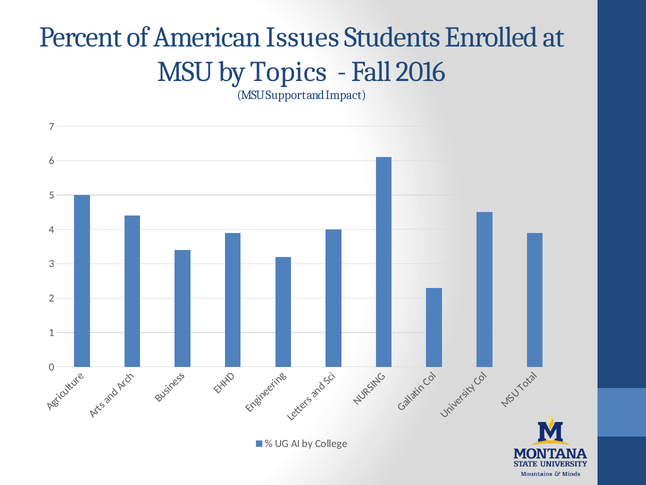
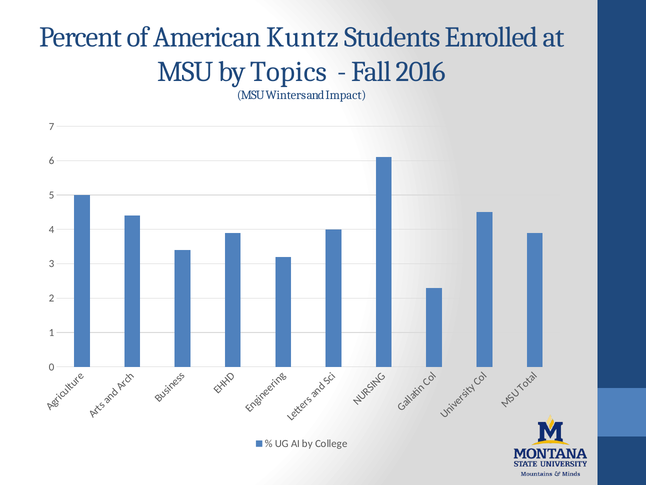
Issues: Issues -> Kuntz
Support: Support -> Winters
